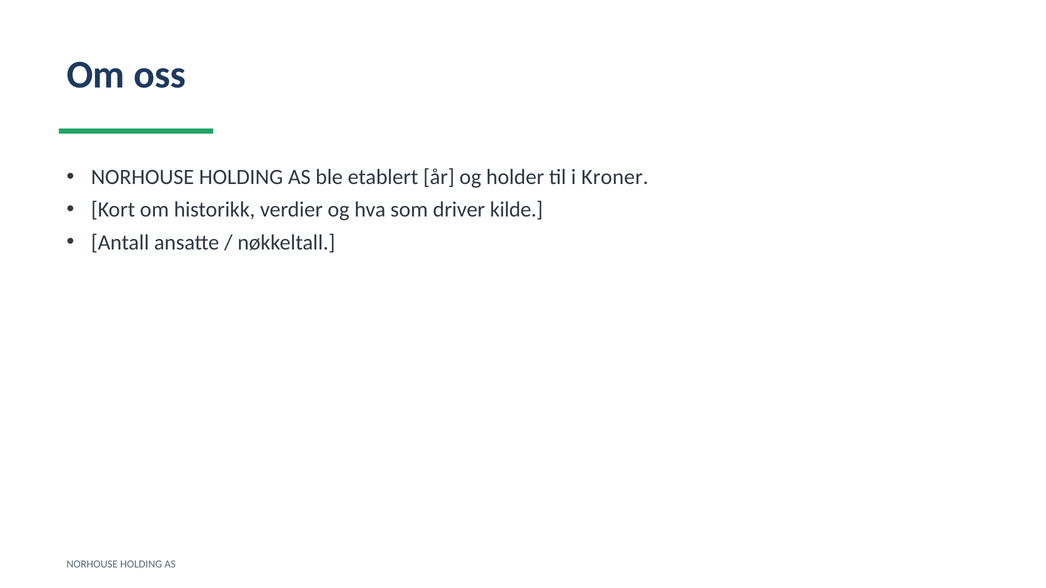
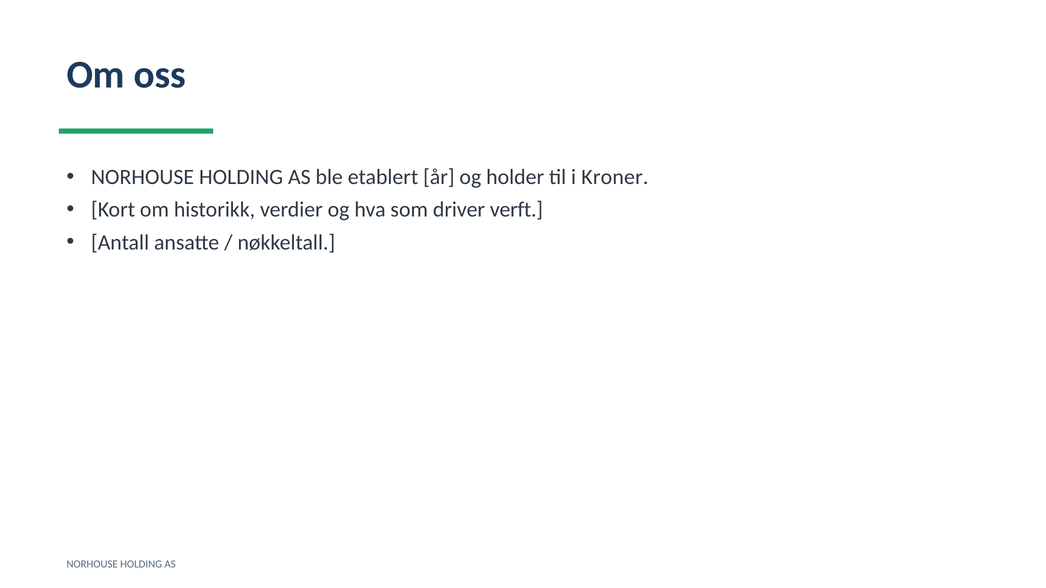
kilde: kilde -> verft
